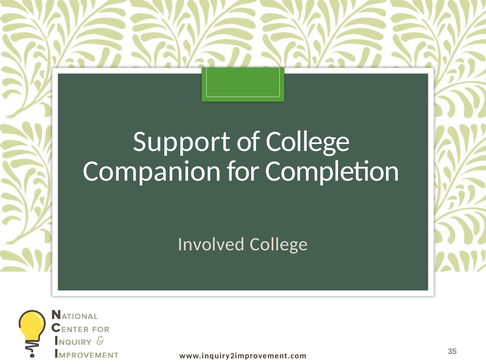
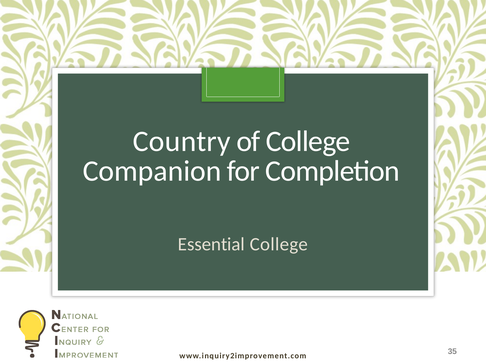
Support: Support -> Country
Involved: Involved -> Essential
